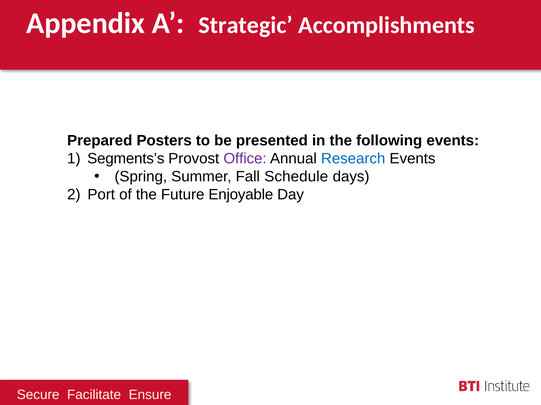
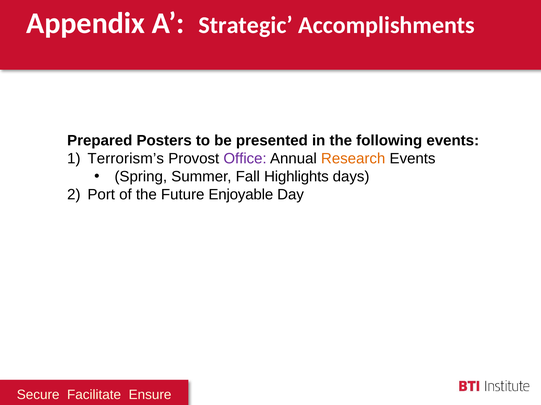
Segments’s: Segments’s -> Terrorism’s
Research colour: blue -> orange
Schedule: Schedule -> Highlights
